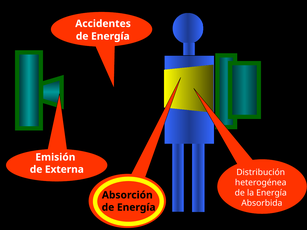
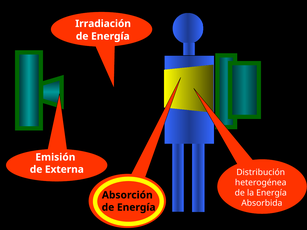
Accidentes: Accidentes -> Irradiación
